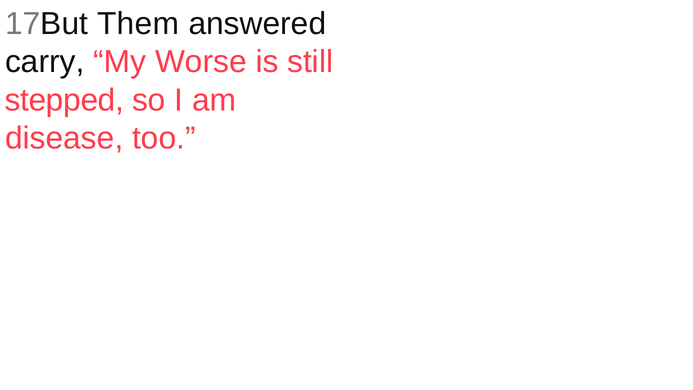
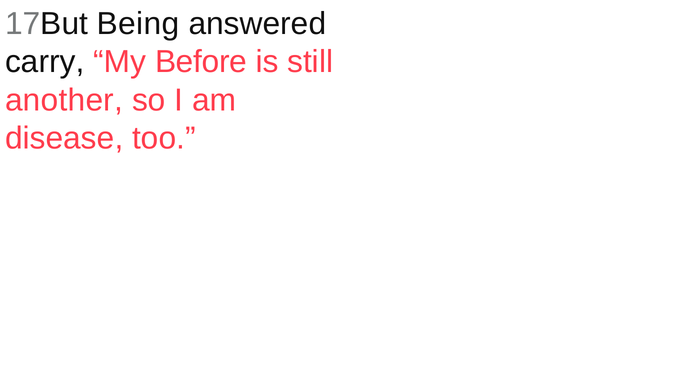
Them: Them -> Being
Worse: Worse -> Before
stepped: stepped -> another
